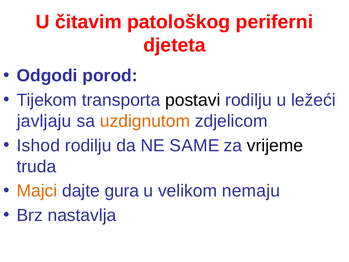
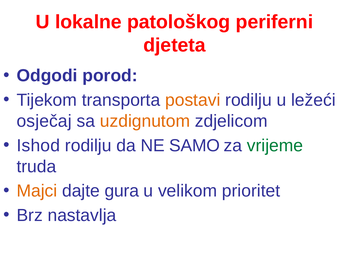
čitavim: čitavim -> lokalne
postavi colour: black -> orange
javljaju: javljaju -> osječaj
SAME: SAME -> SAMO
vrijeme colour: black -> green
nemaju: nemaju -> prioritet
